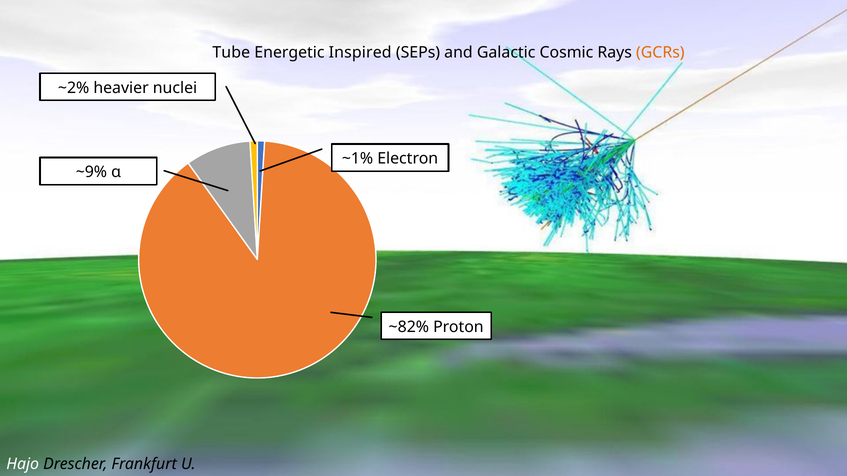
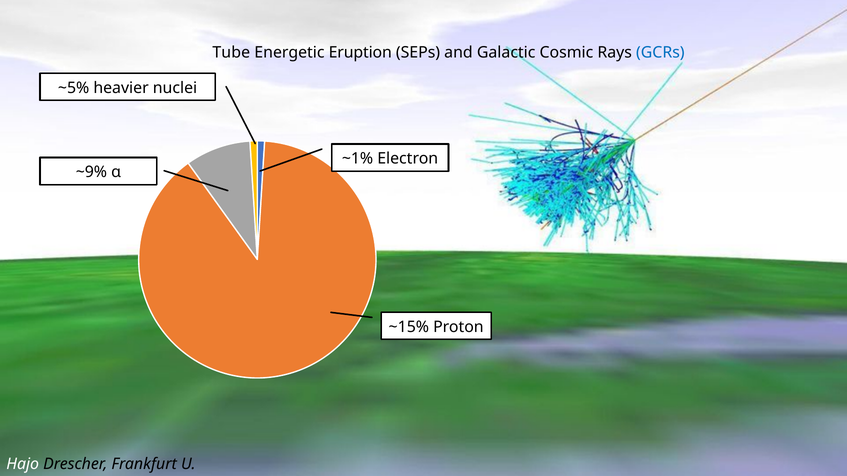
Inspired: Inspired -> Eruption
GCRs colour: orange -> blue
~2%: ~2% -> ~5%
~82%: ~82% -> ~15%
